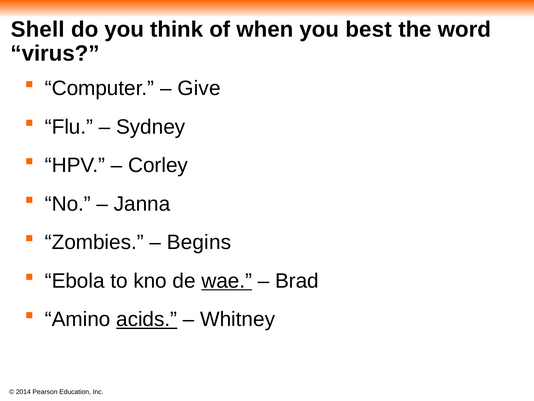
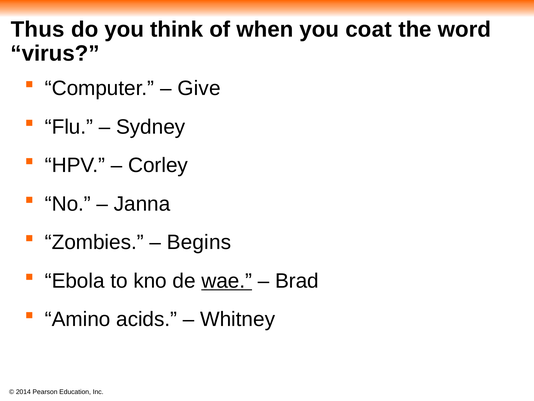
Shell: Shell -> Thus
best: best -> coat
acids underline: present -> none
